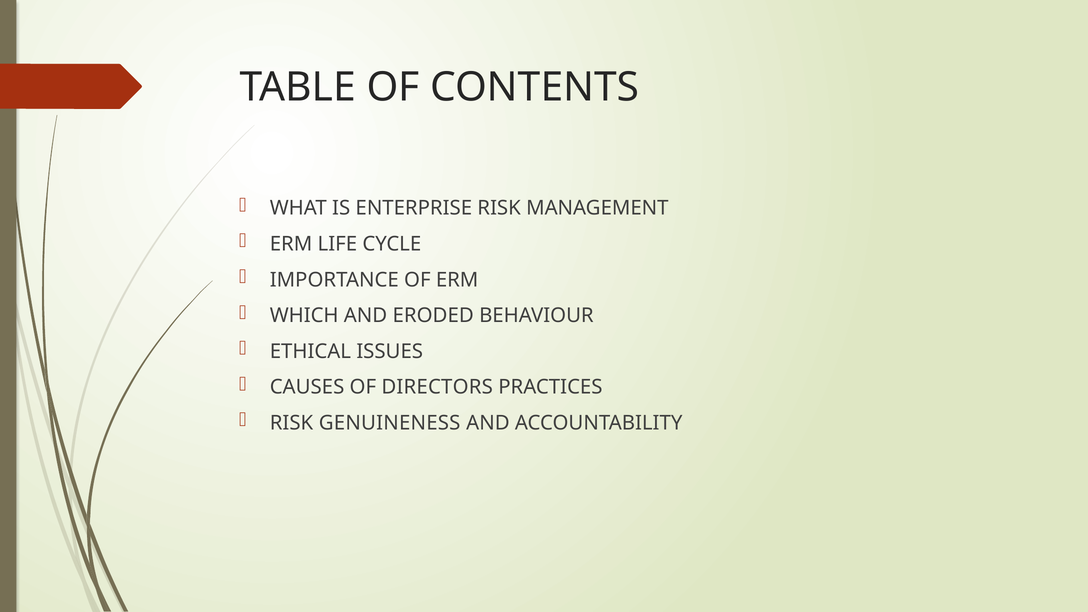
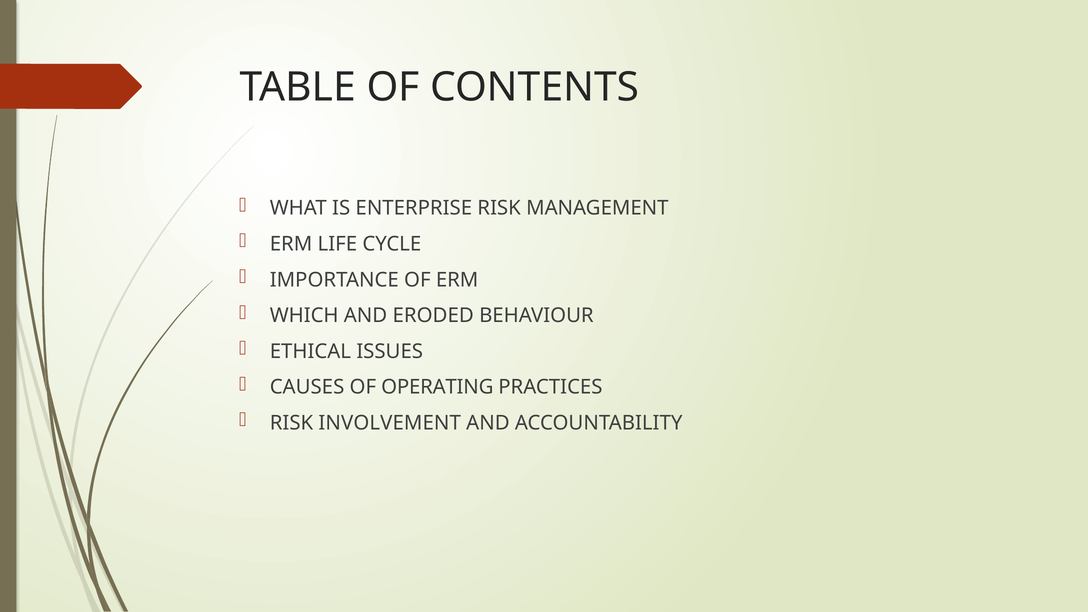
DIRECTORS: DIRECTORS -> OPERATING
GENUINENESS: GENUINENESS -> INVOLVEMENT
